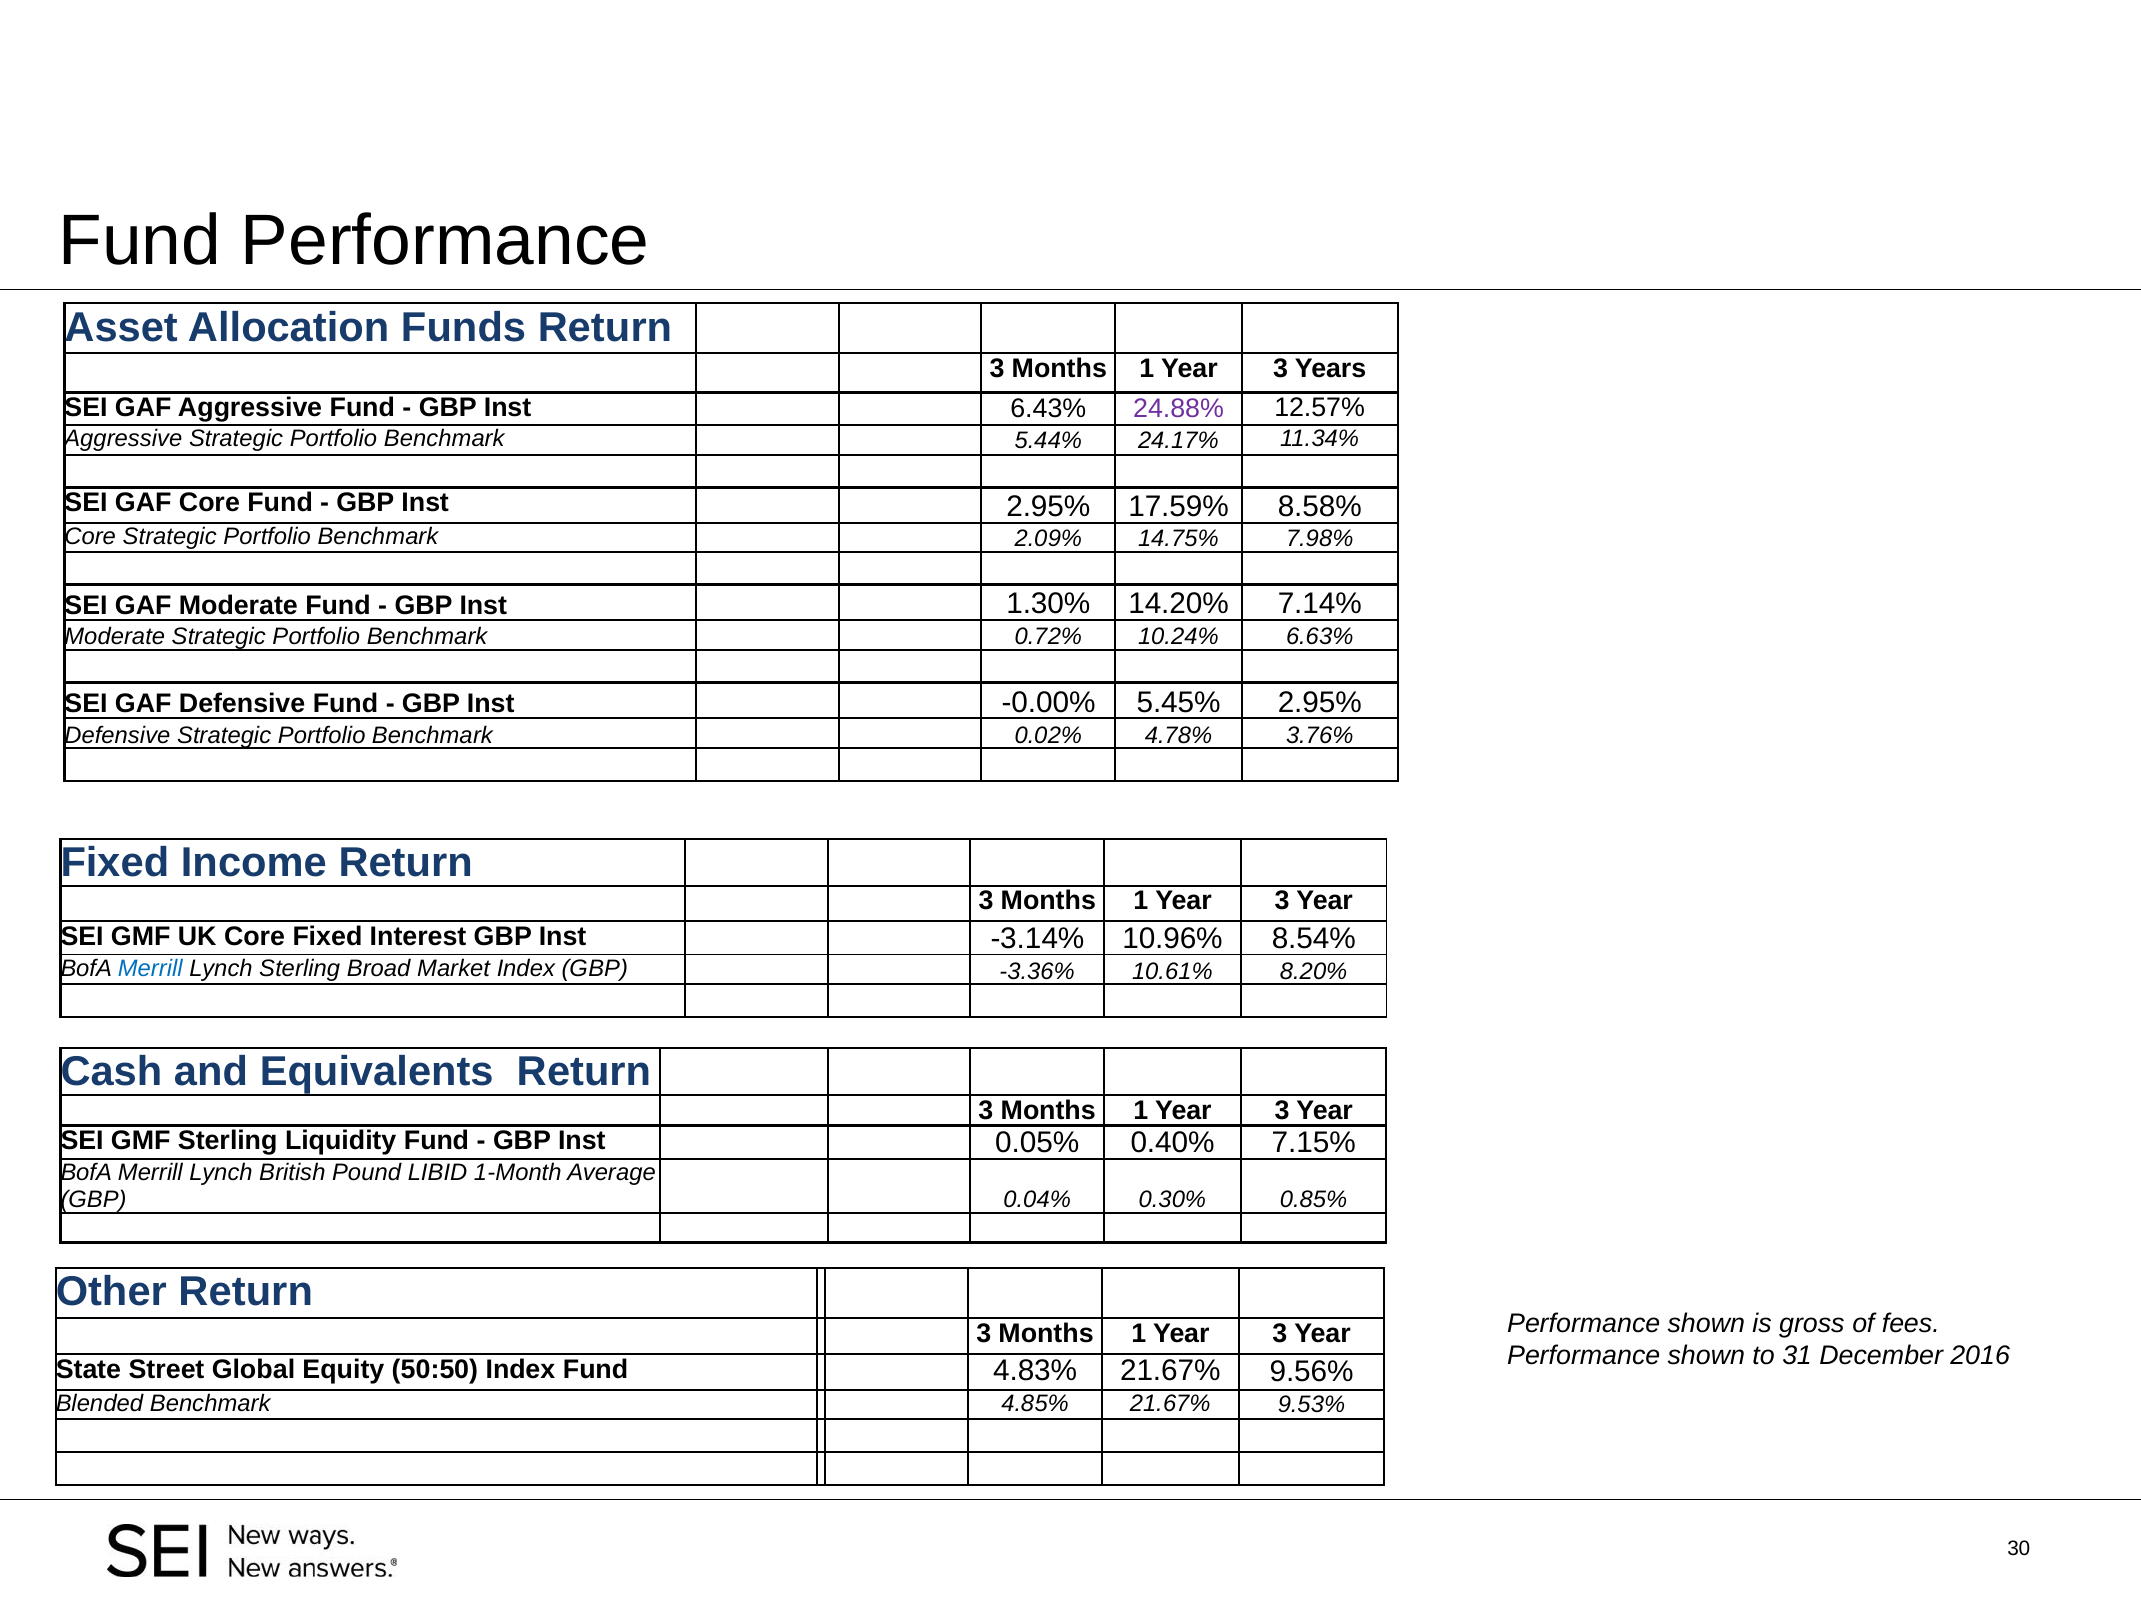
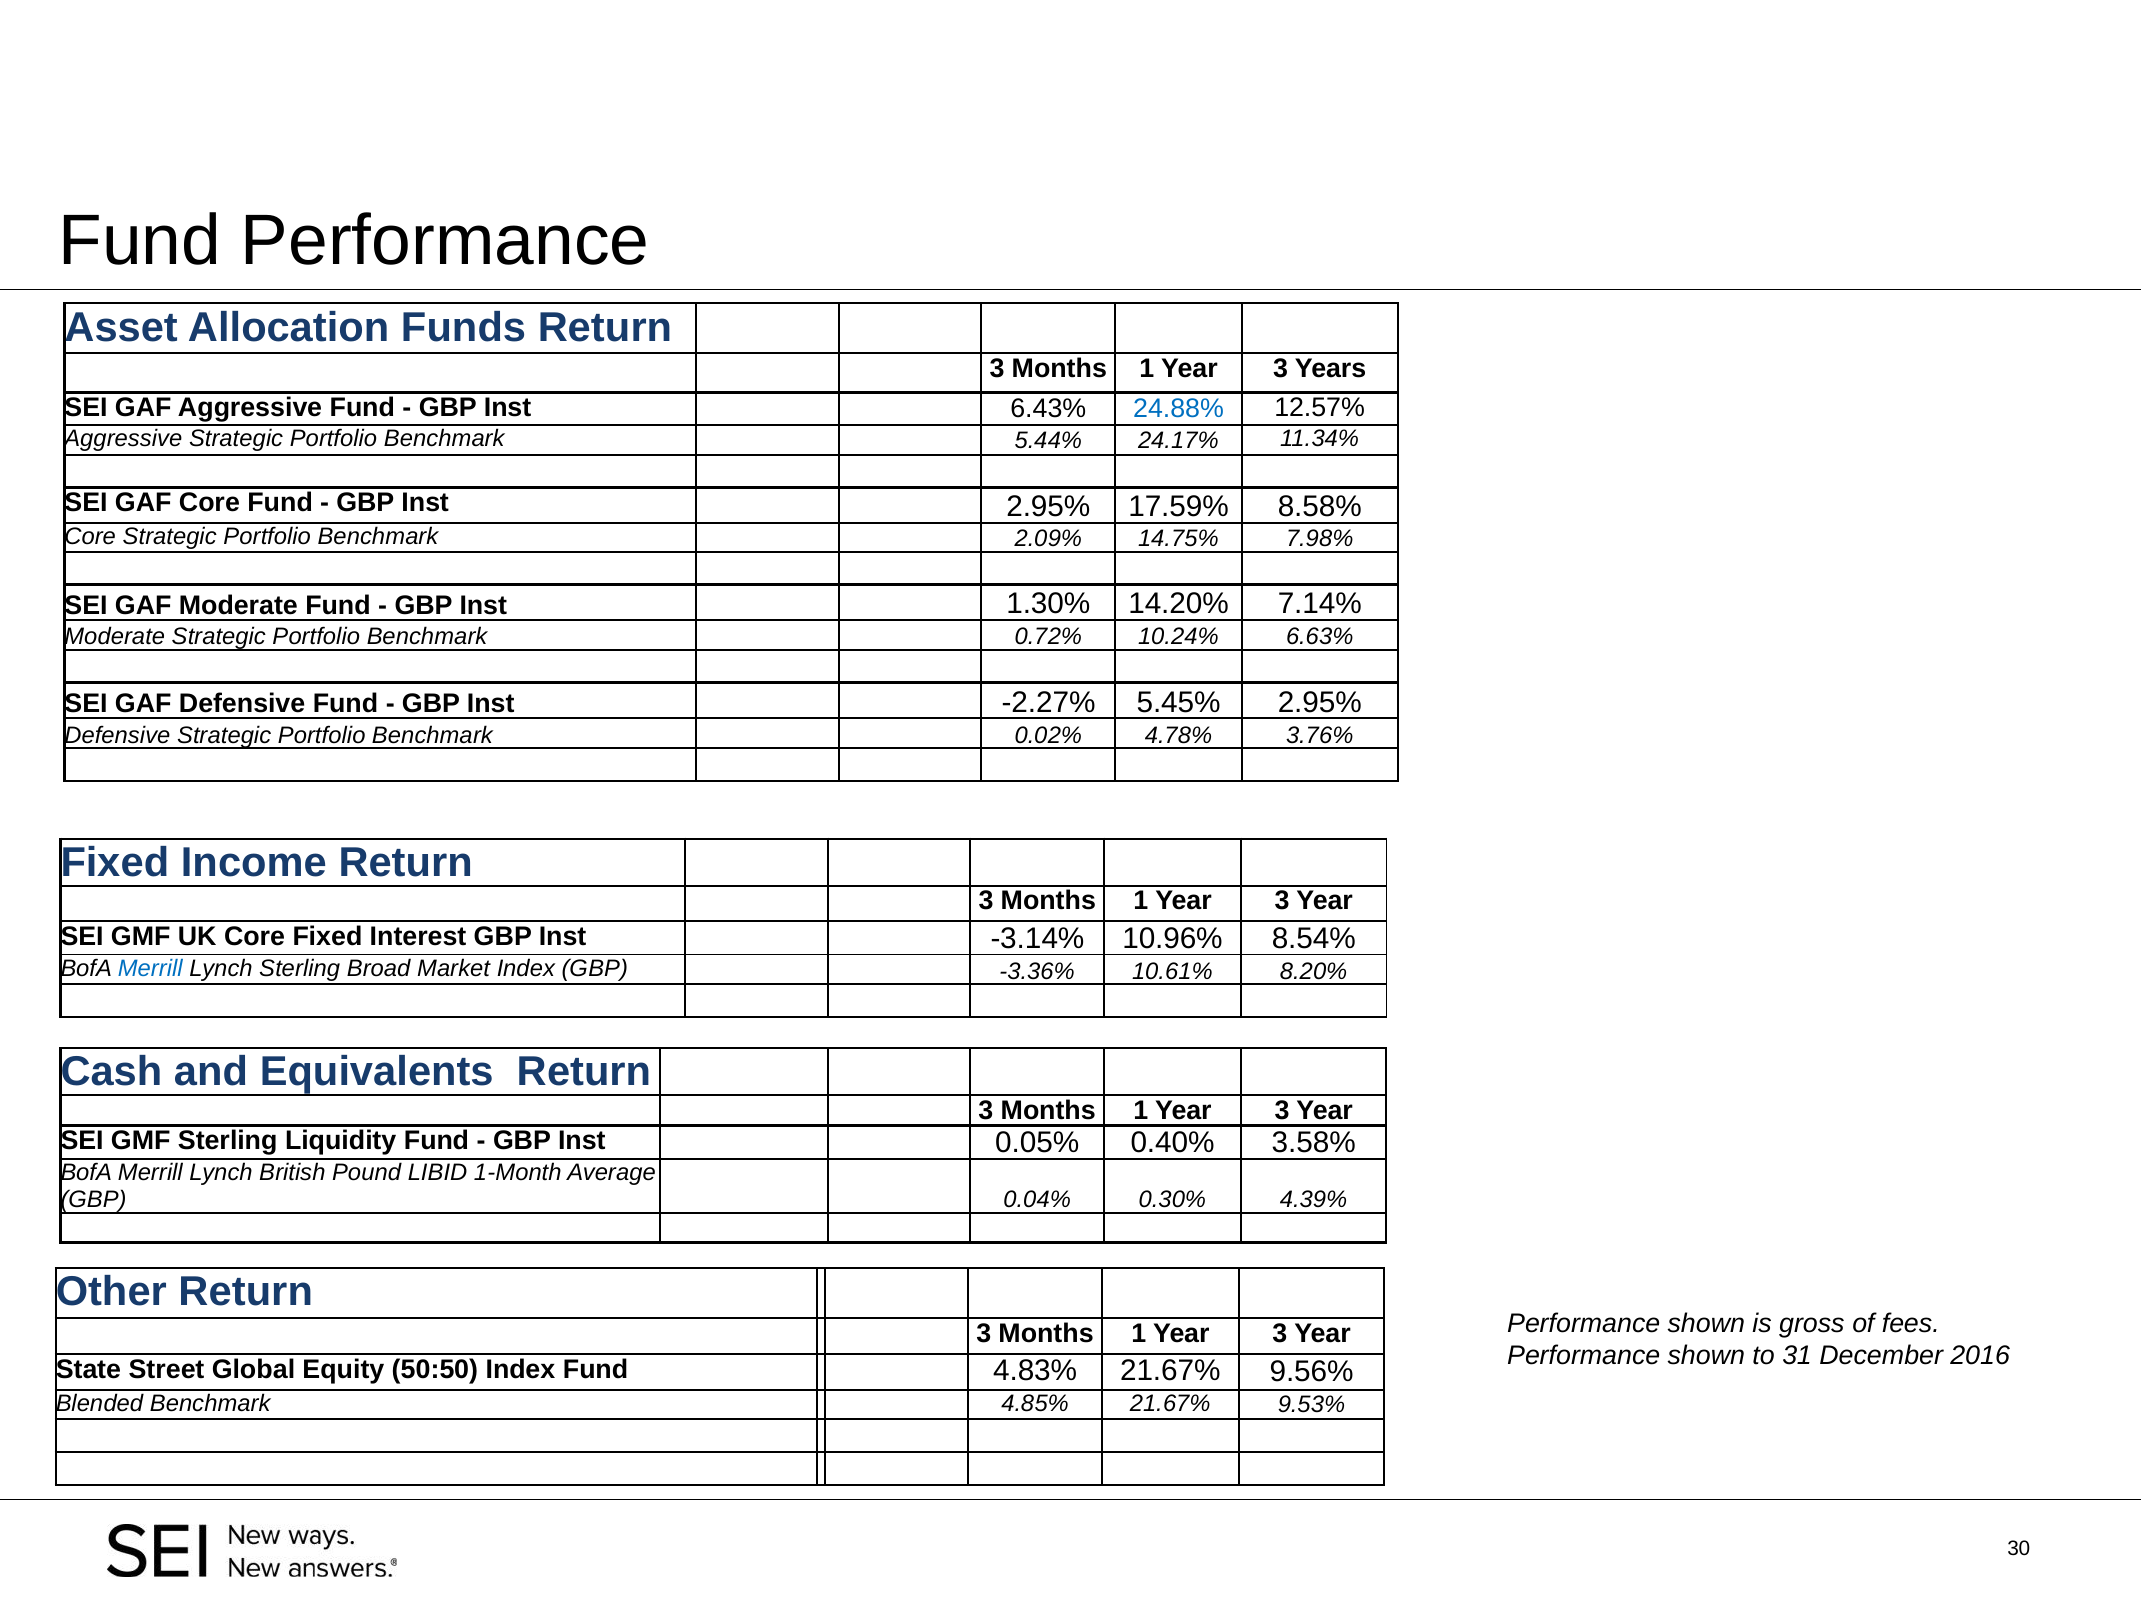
24.88% colour: purple -> blue
-0.00%: -0.00% -> -2.27%
7.15%: 7.15% -> 3.58%
0.85%: 0.85% -> 4.39%
